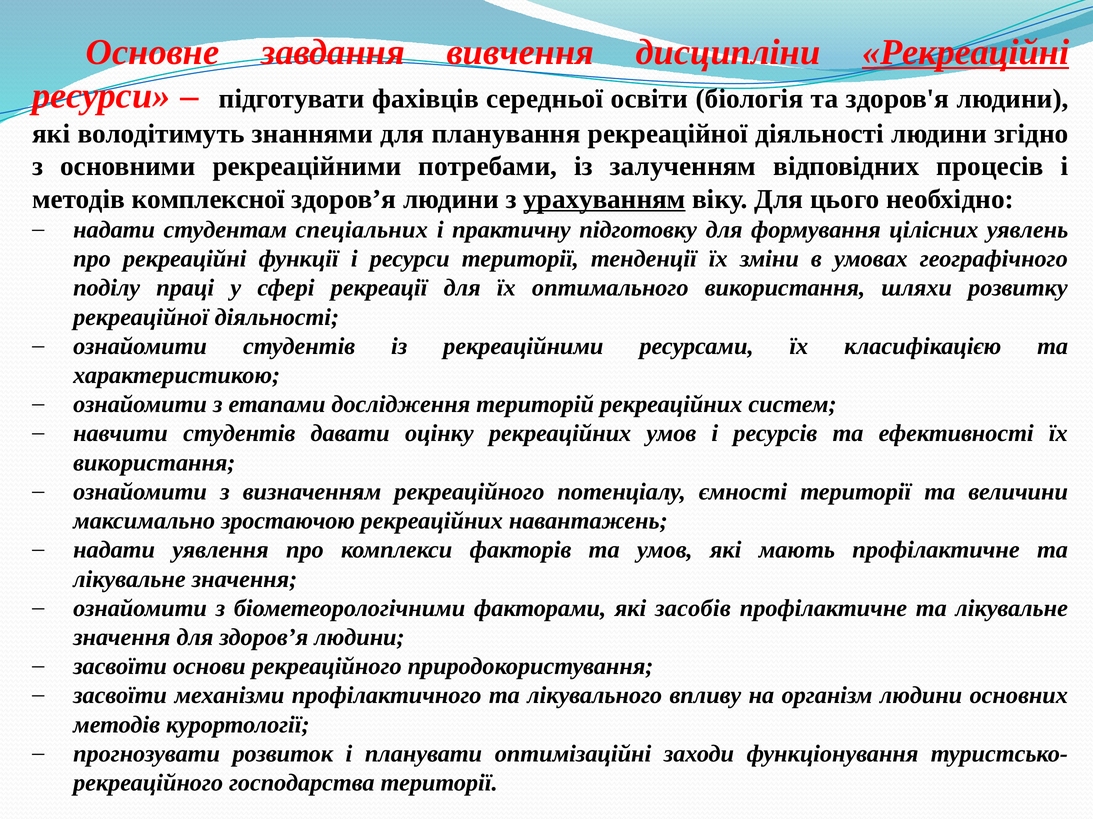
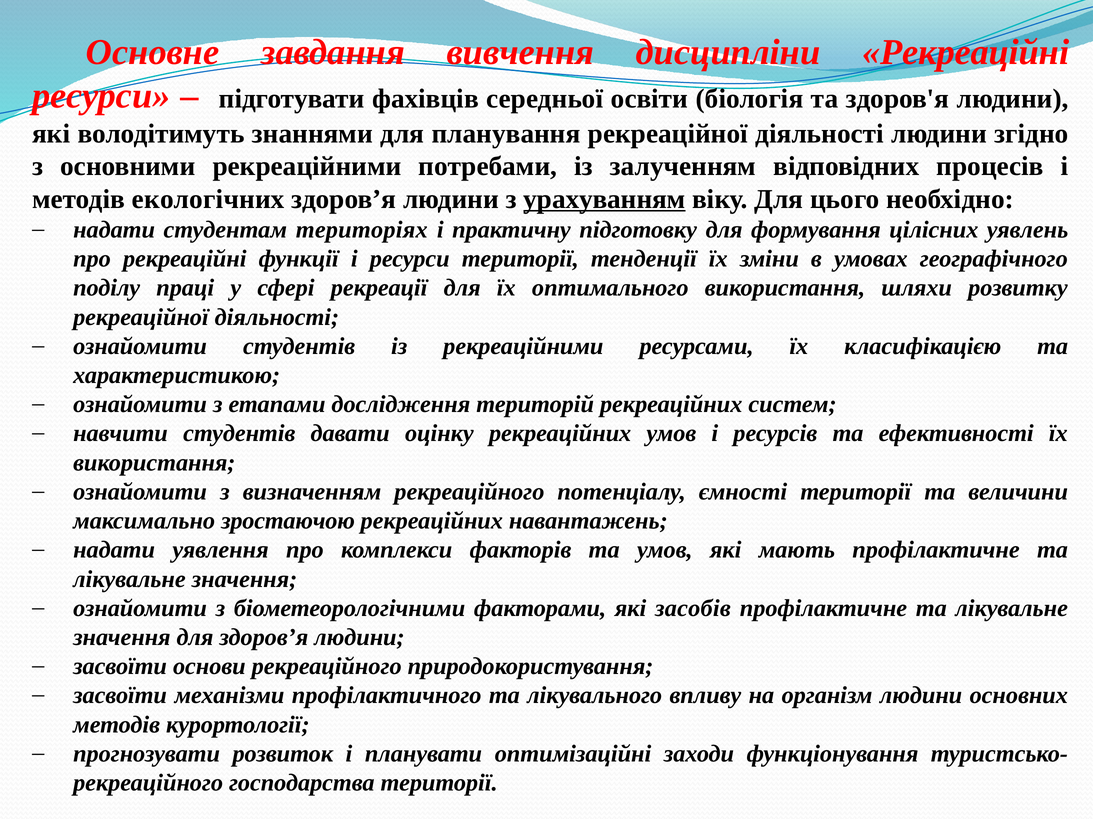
Рекреаційні at (966, 52) underline: present -> none
комплексної: комплексної -> екологічних
спеціальних: спеціальних -> територіях
